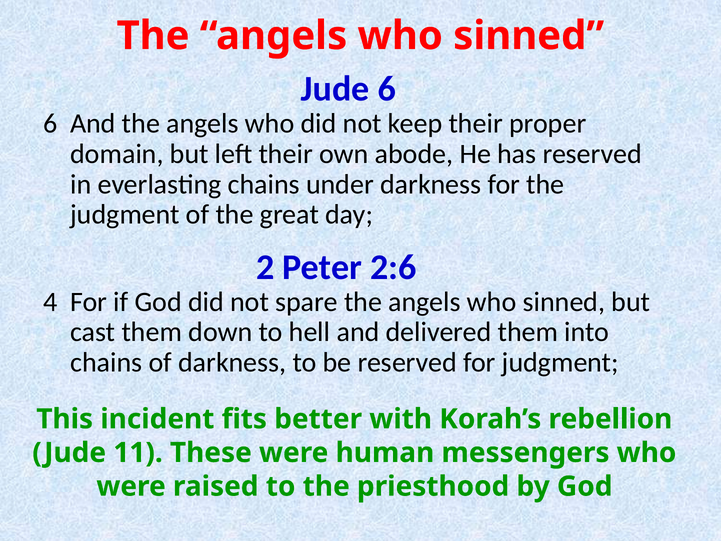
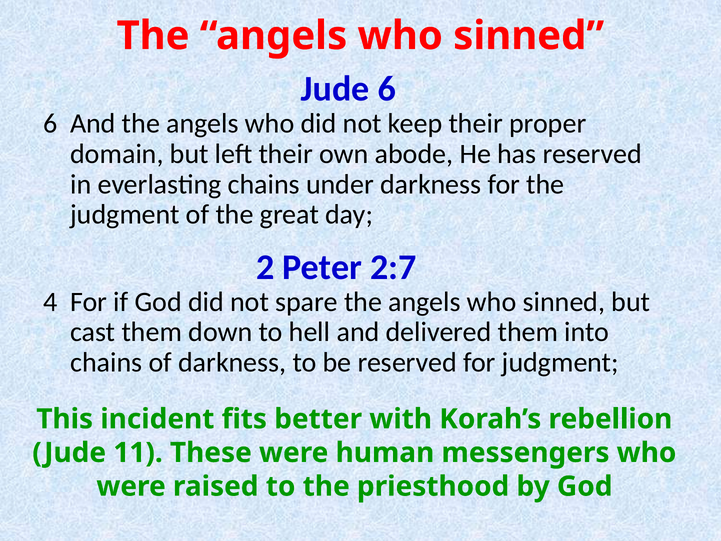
2:6: 2:6 -> 2:7
